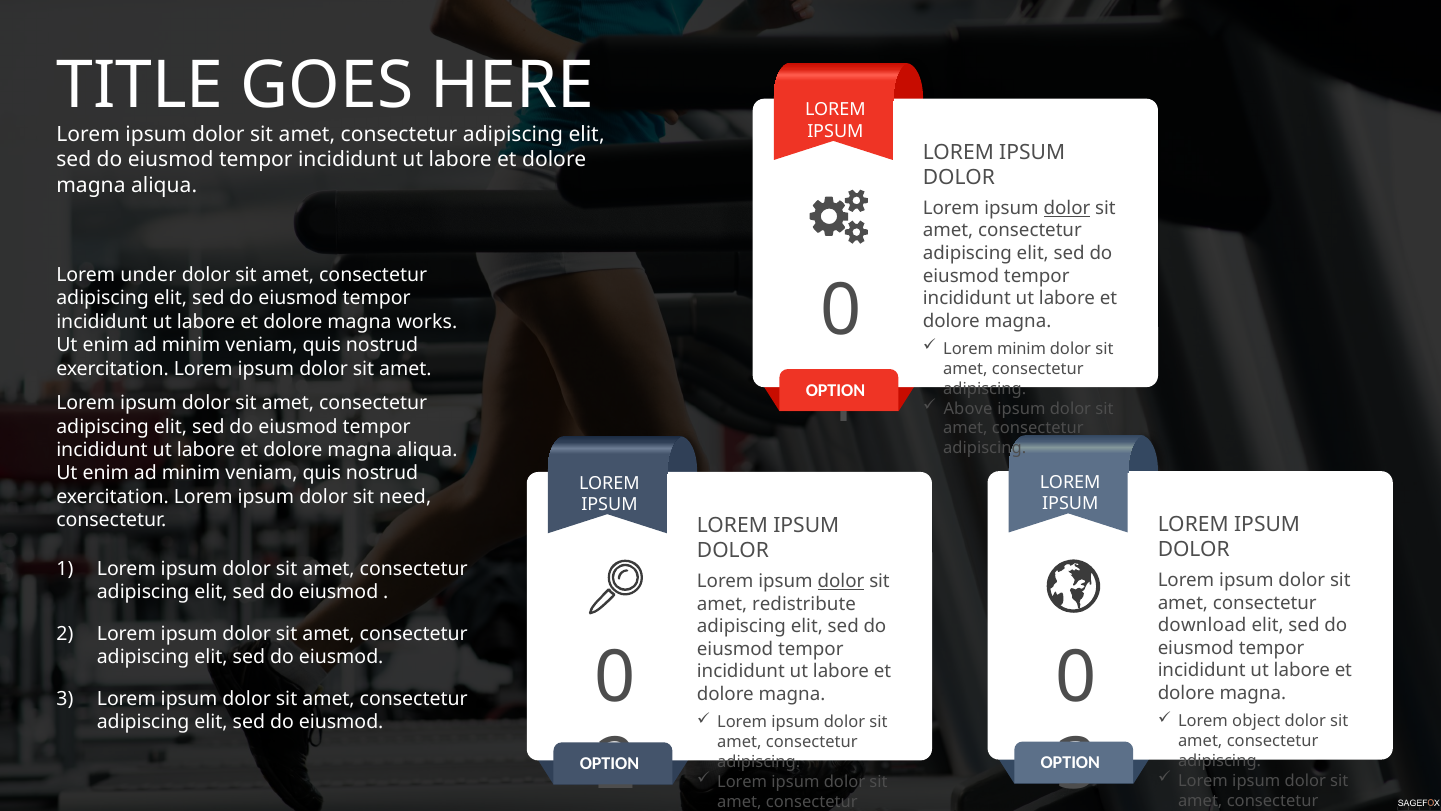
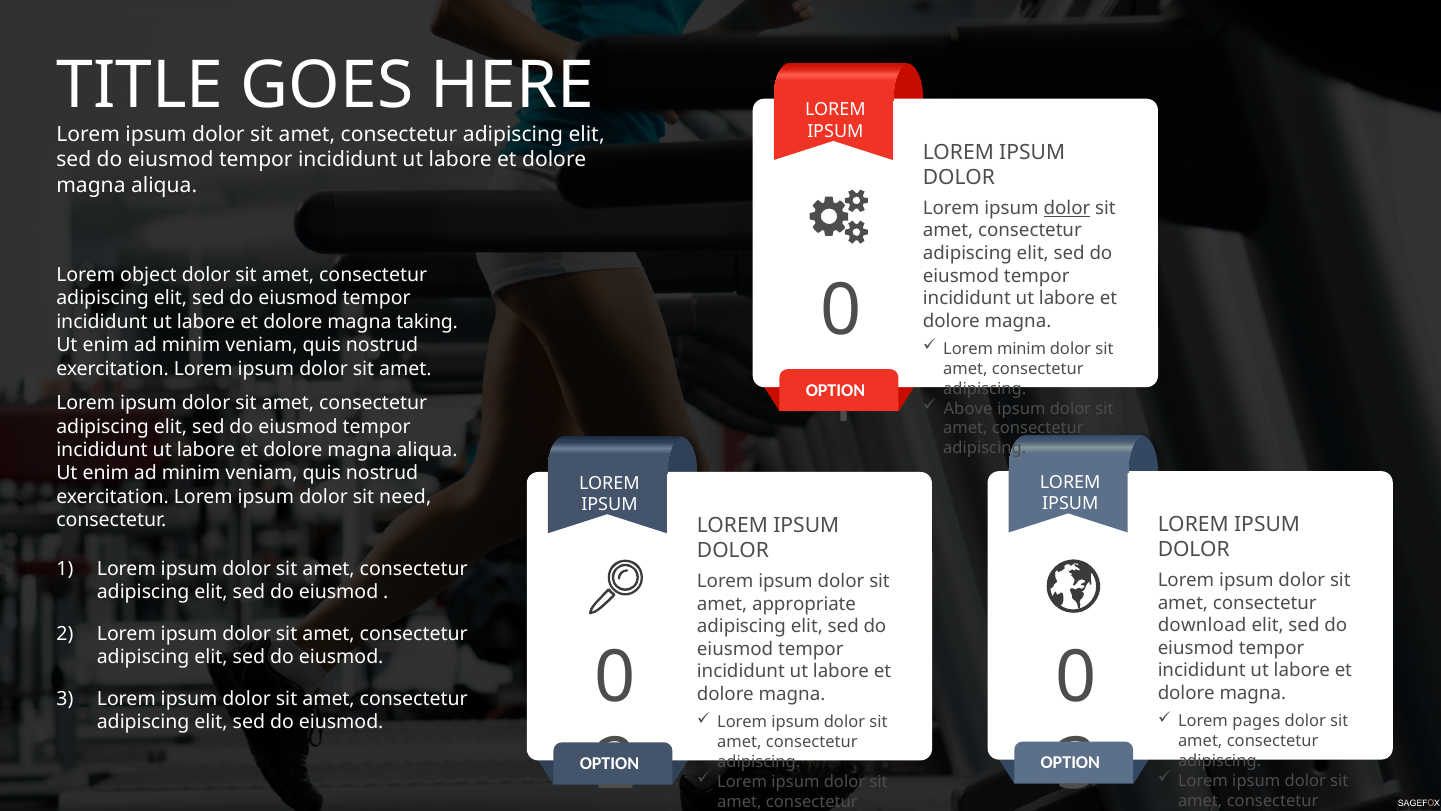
under: under -> object
works: works -> taking
dolor at (841, 581) underline: present -> none
redistribute: redistribute -> appropriate
object: object -> pages
